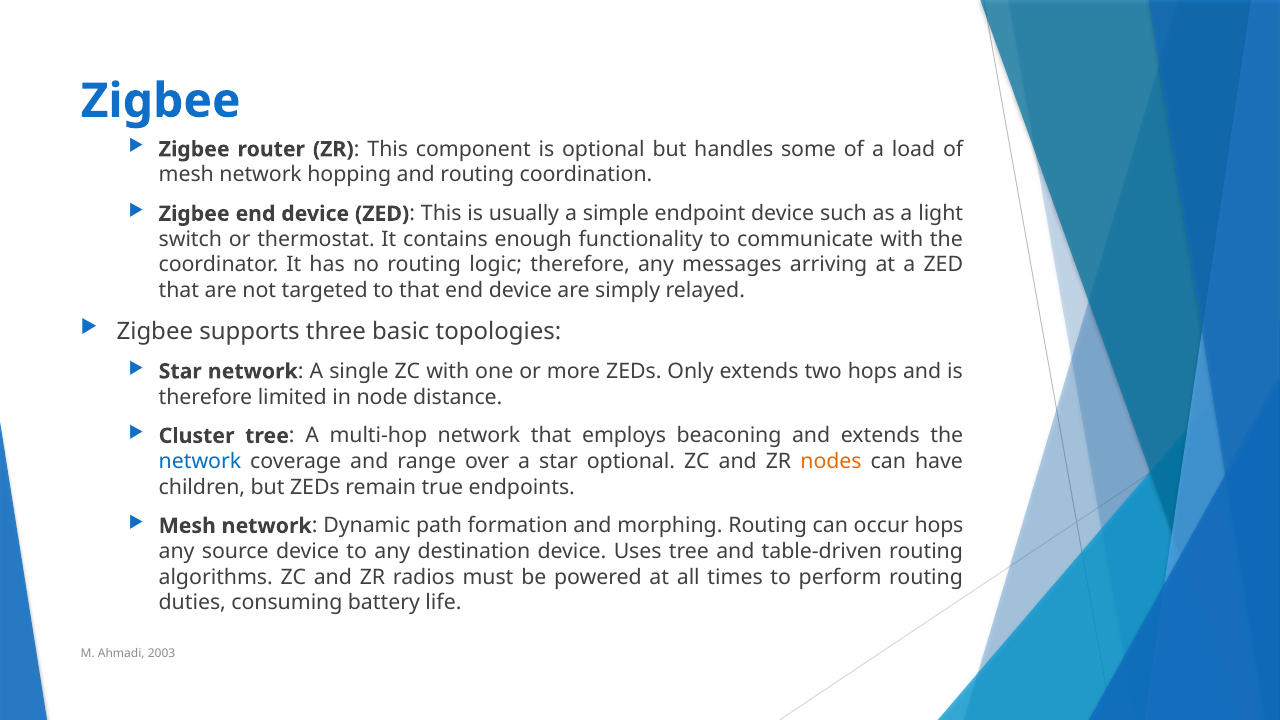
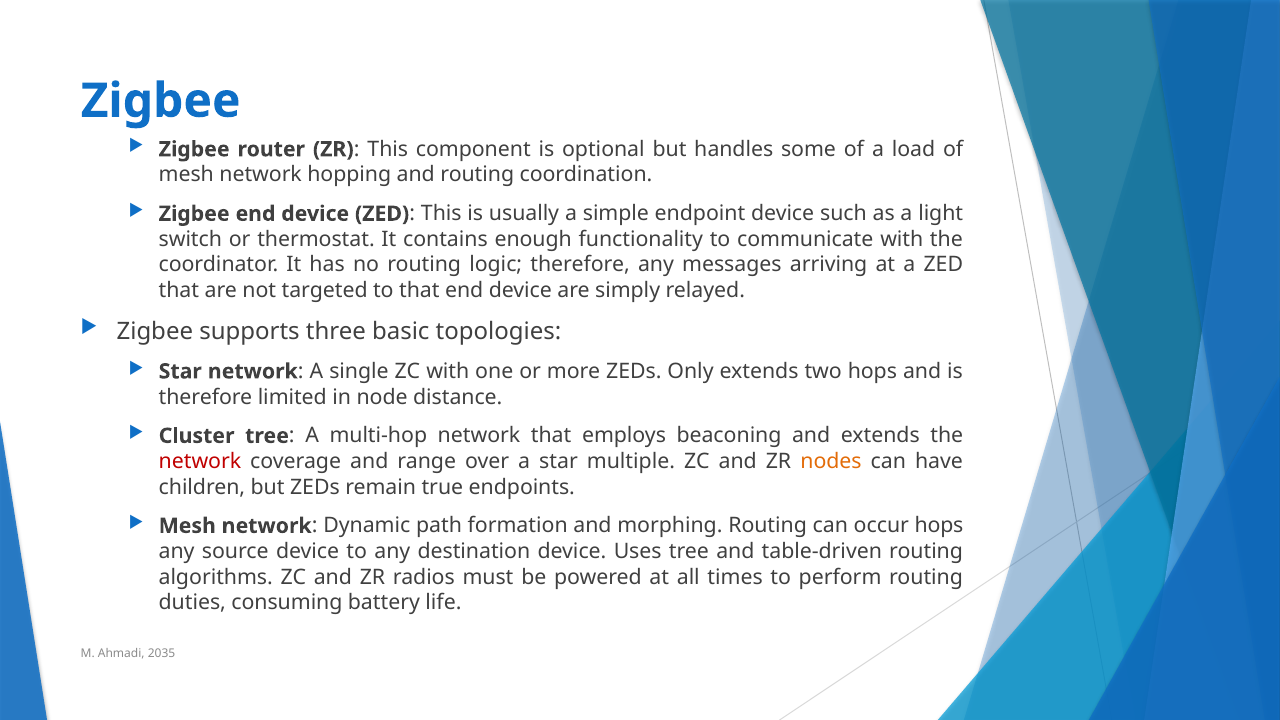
network at (200, 461) colour: blue -> red
star optional: optional -> multiple
2003: 2003 -> 2035
